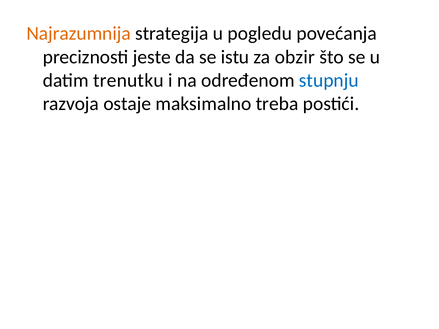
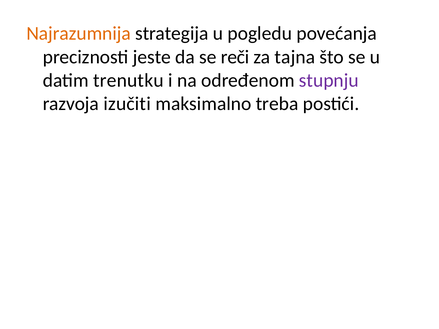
istu: istu -> reči
obzir: obzir -> tajna
stupnju colour: blue -> purple
ostaje: ostaje -> izučiti
